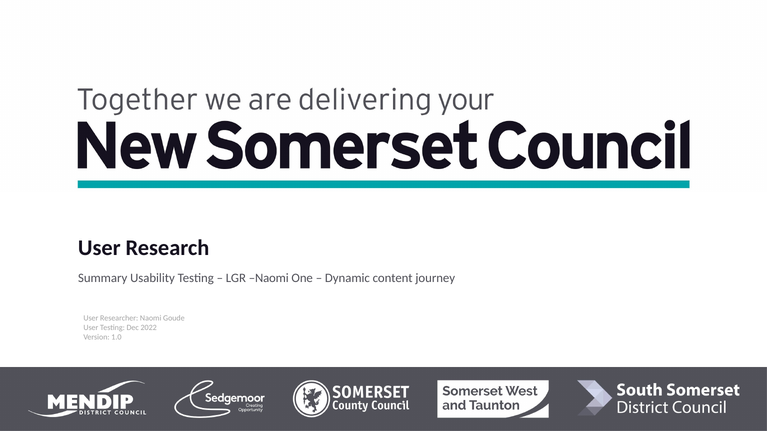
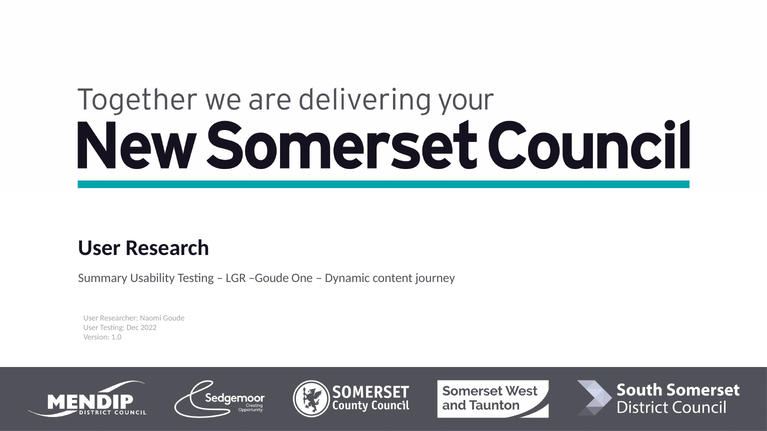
LGR Naomi: Naomi -> Goude
